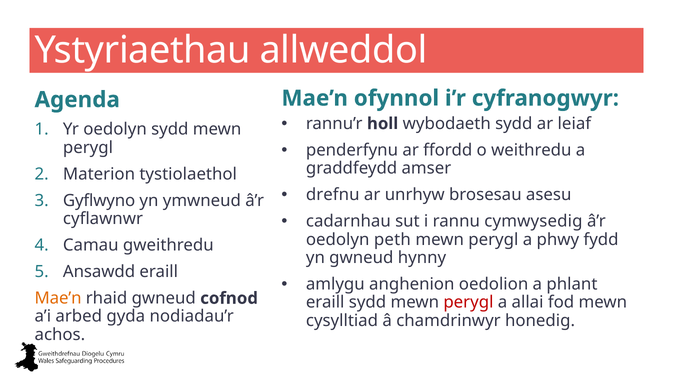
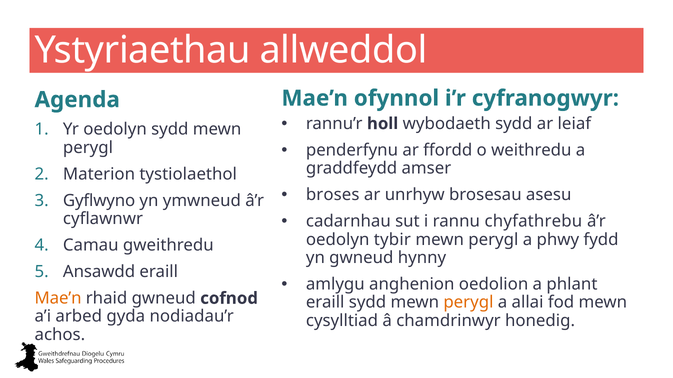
drefnu: drefnu -> broses
cymwysedig: cymwysedig -> chyfathrebu
peth: peth -> tybir
perygl at (468, 303) colour: red -> orange
